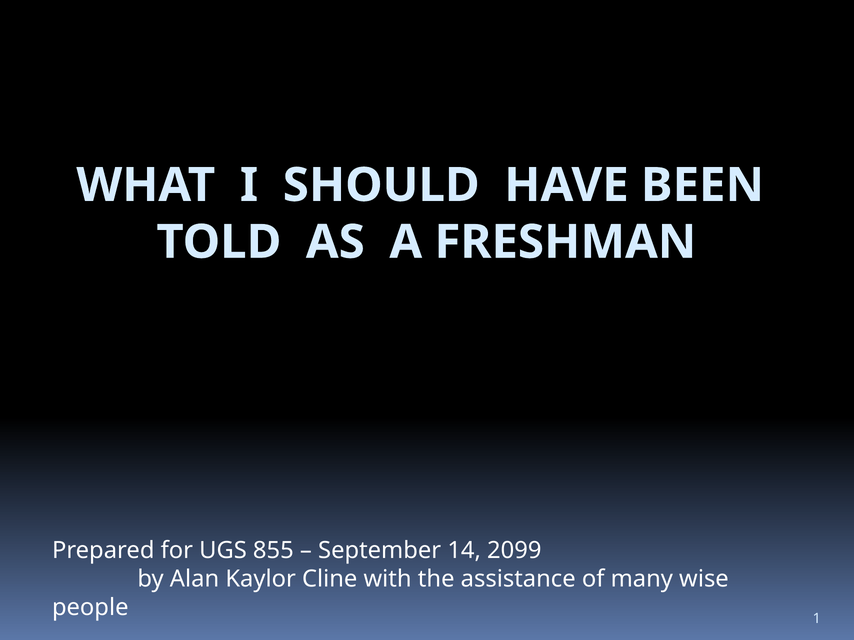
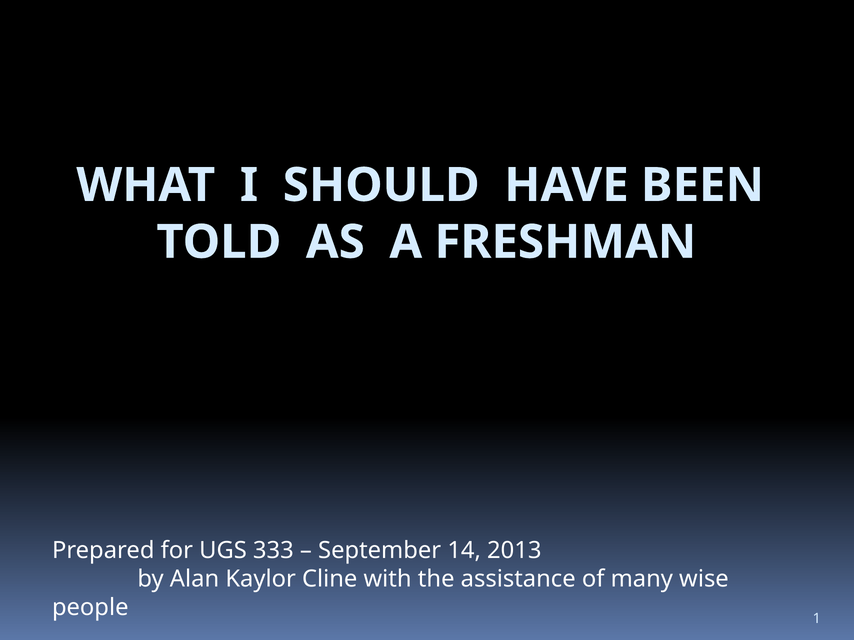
855: 855 -> 333
2099: 2099 -> 2013
